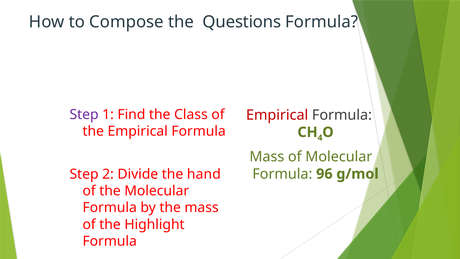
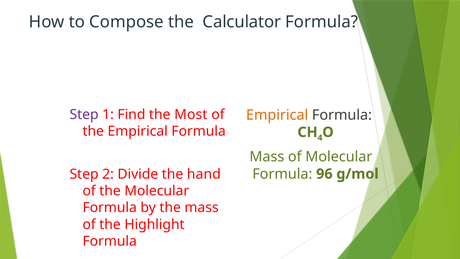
Questions: Questions -> Calculator
Class: Class -> Most
Empirical at (277, 115) colour: red -> orange
